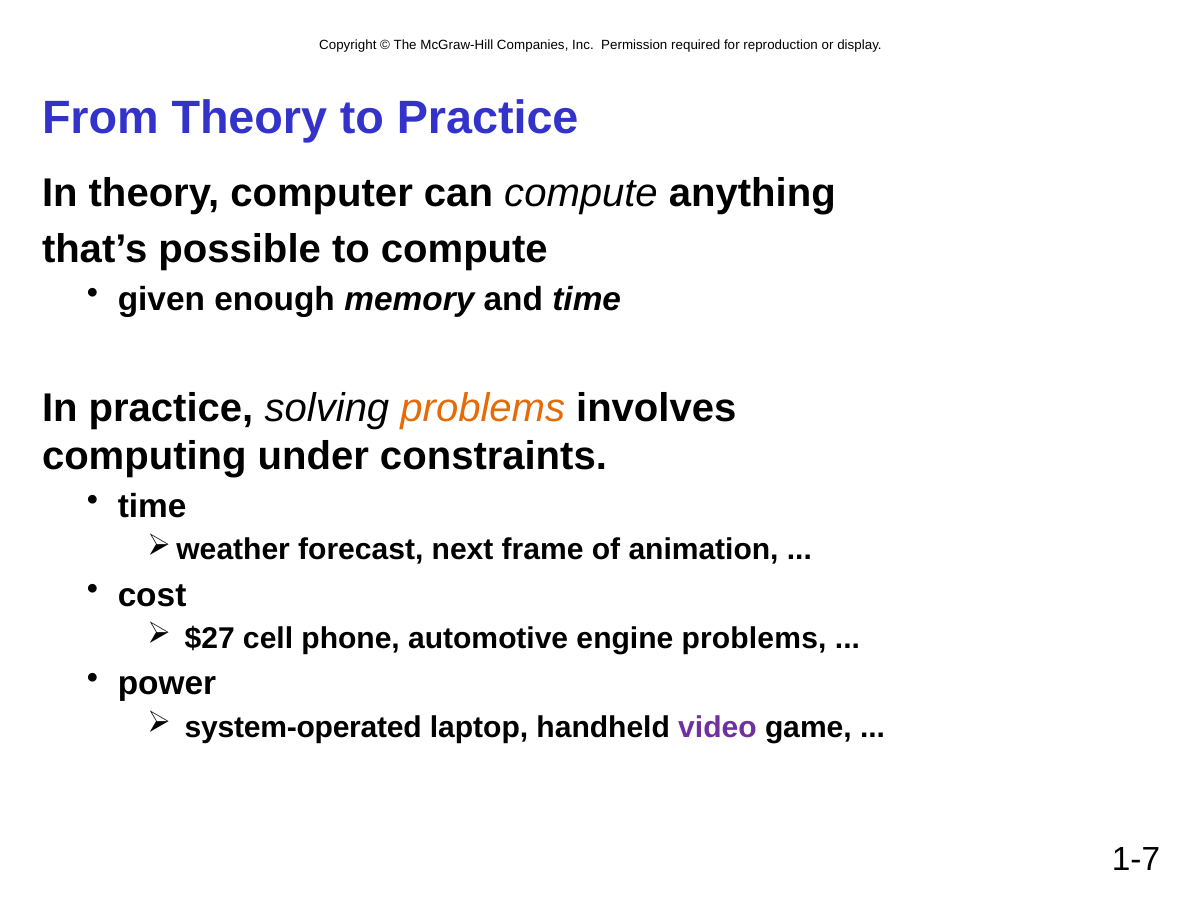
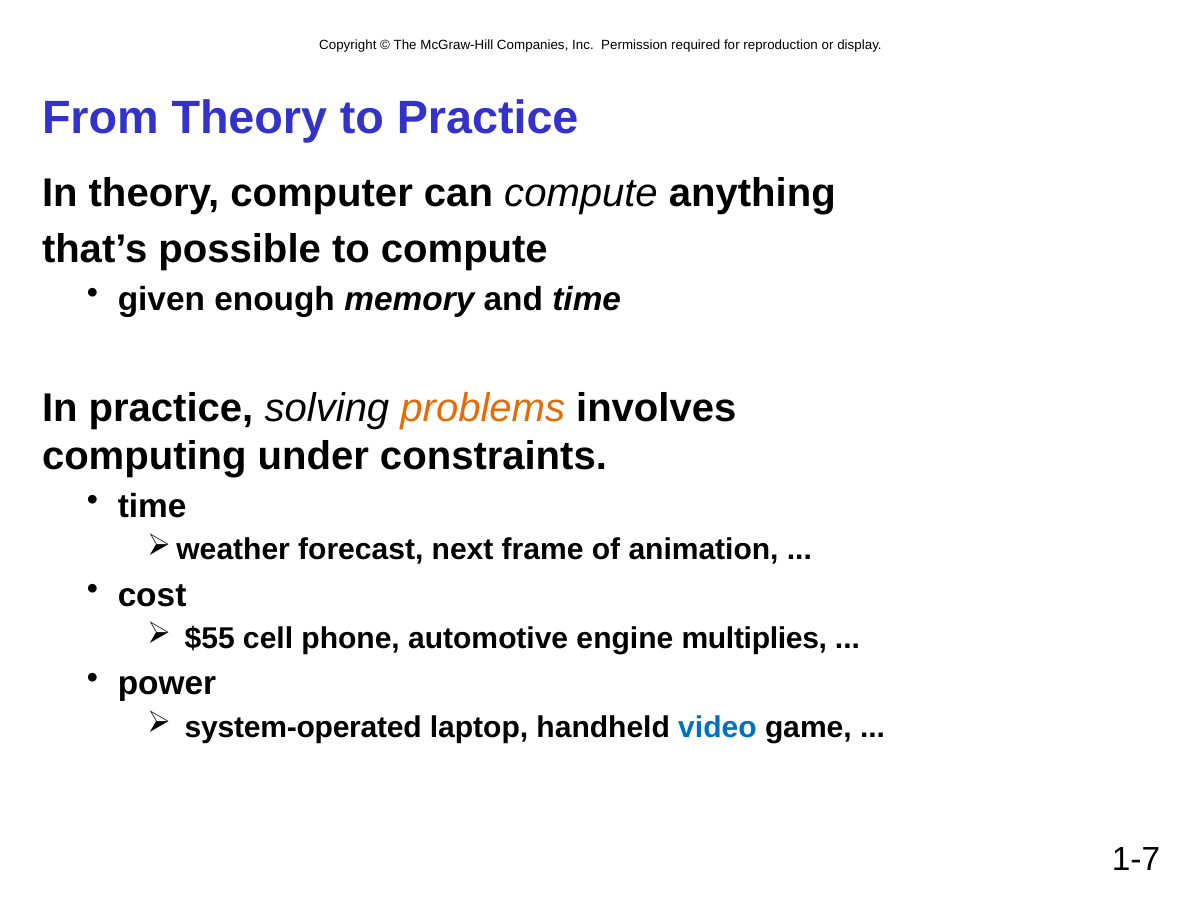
$27: $27 -> $55
engine problems: problems -> multiplies
video colour: purple -> blue
